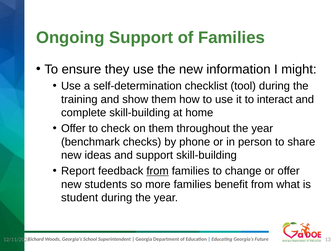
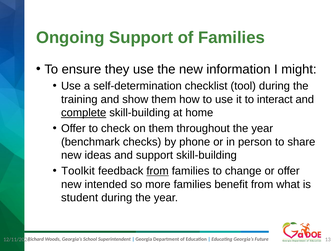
complete underline: none -> present
Report: Report -> Toolkit
students: students -> intended
